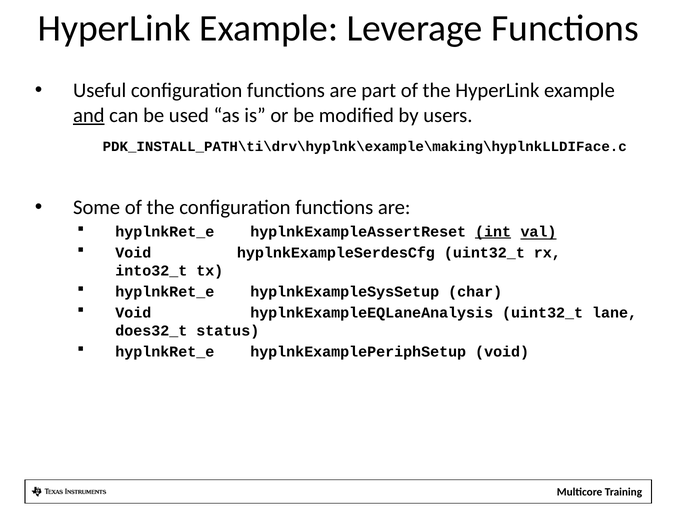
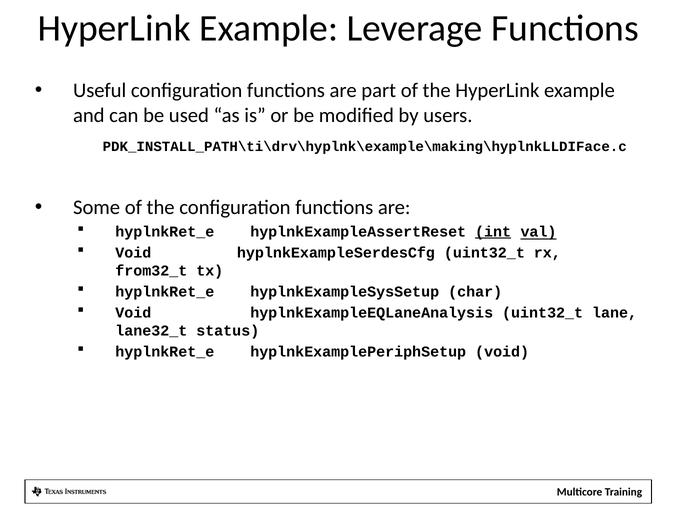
and underline: present -> none
into32_t: into32_t -> from32_t
does32_t: does32_t -> lane32_t
